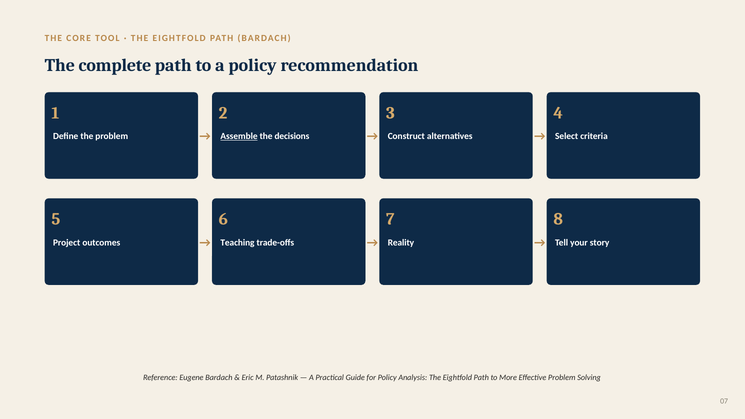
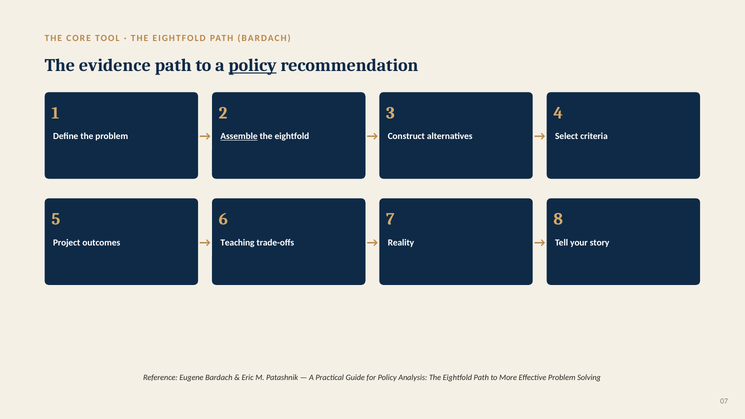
complete: complete -> evidence
policy at (253, 65) underline: none -> present
decisions at (292, 136): decisions -> eightfold
